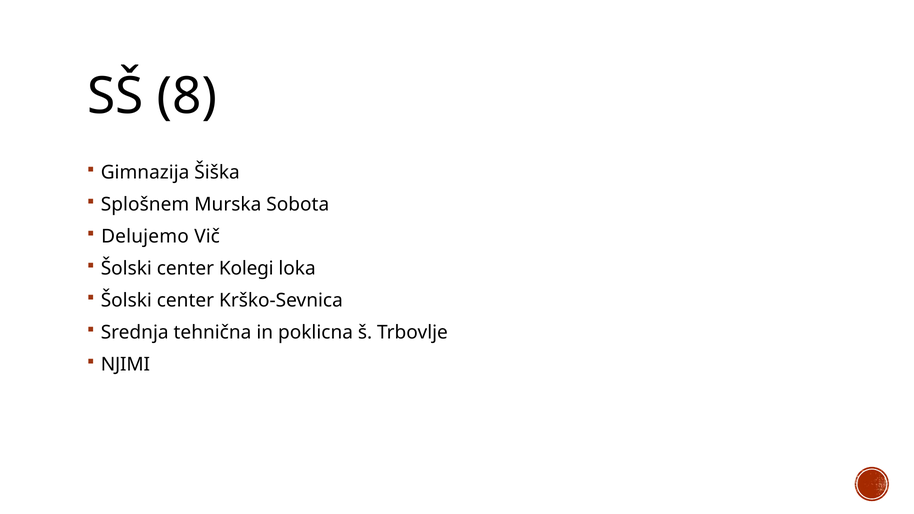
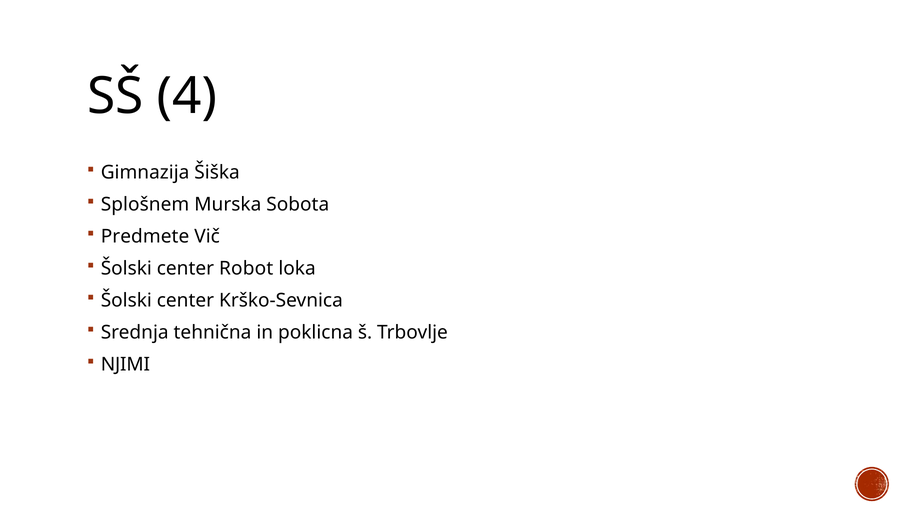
8: 8 -> 4
Delujemo: Delujemo -> Predmete
Kolegi: Kolegi -> Robot
